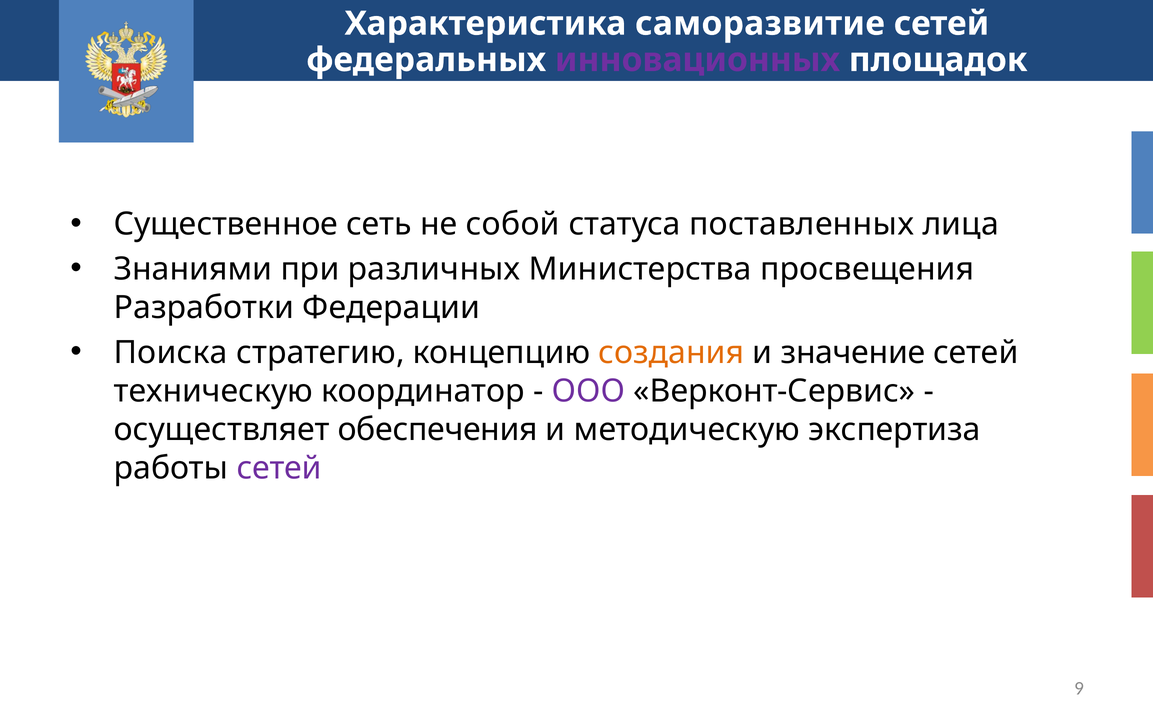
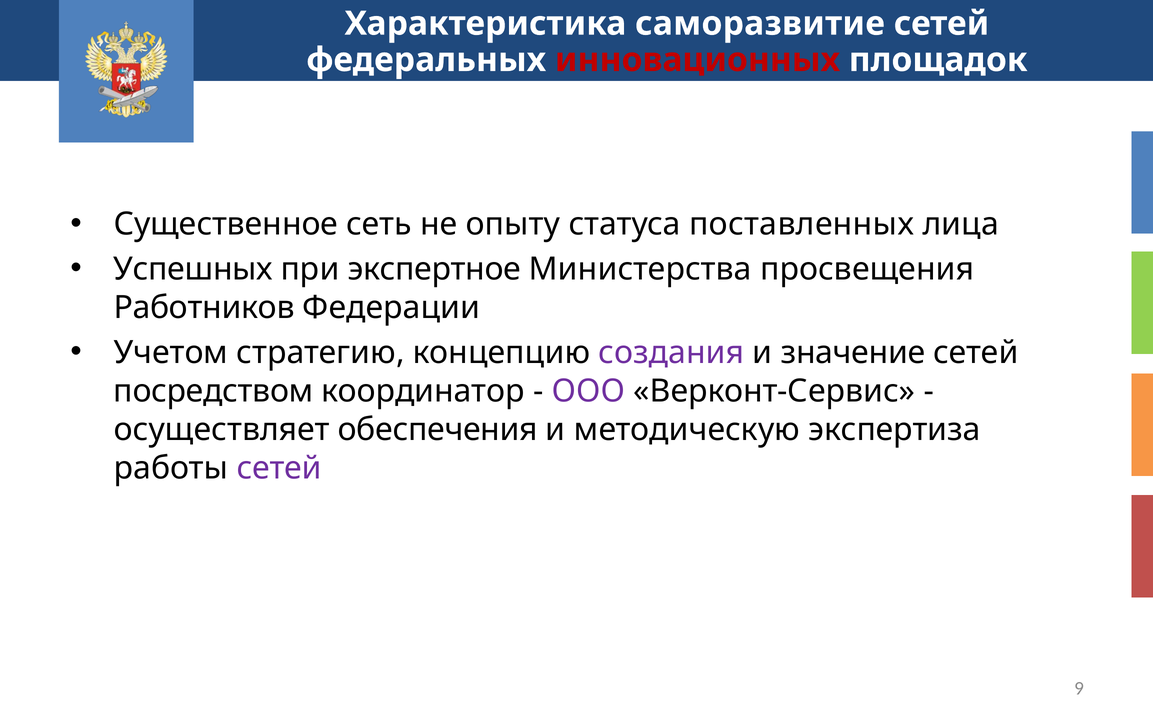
инновационных colour: purple -> red
собой: собой -> опыту
Знаниями: Знаниями -> Успешных
различных: различных -> экспертное
Разработки: Разработки -> Работников
Поиска: Поиска -> Учетом
создания colour: orange -> purple
техническую: техническую -> посредством
